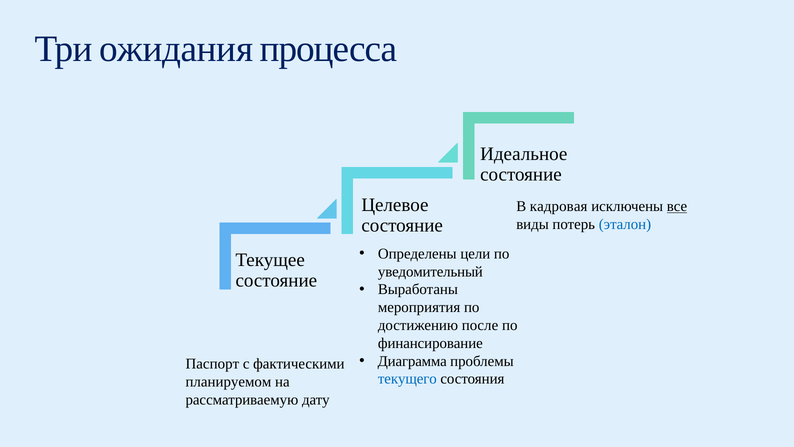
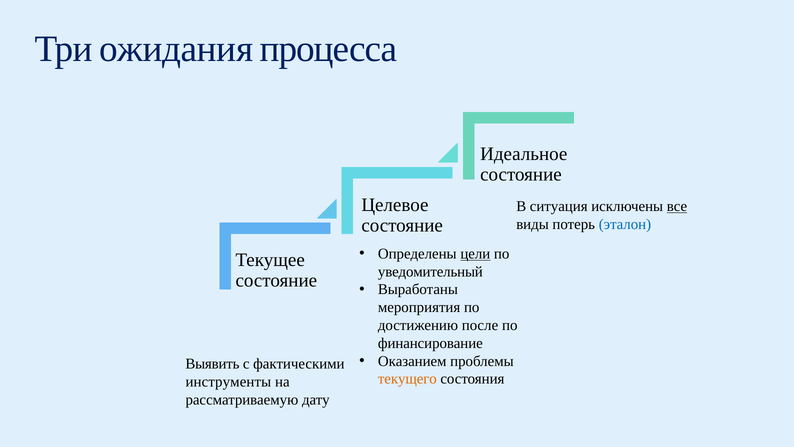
кадровая: кадровая -> ситуация
цели underline: none -> present
Диаграмма: Диаграмма -> Оказанием
Паспорт: Паспорт -> Выявить
текущего colour: blue -> orange
планируемом: планируемом -> инструменты
